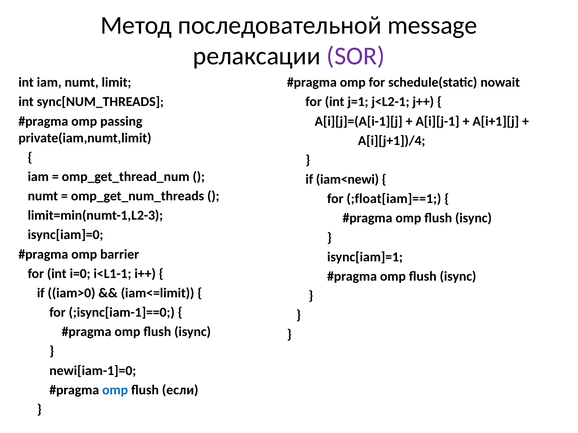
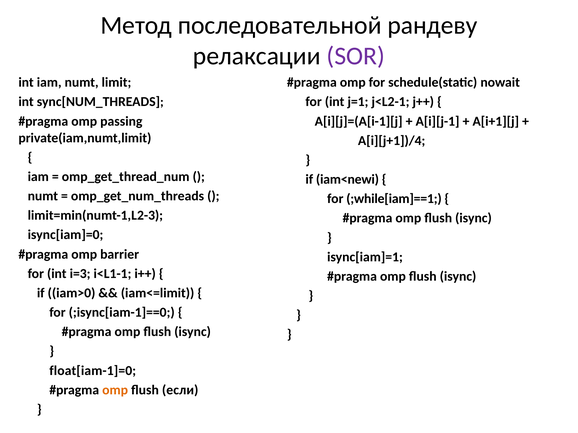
message: message -> рандеву
;float[iam]==1: ;float[iam]==1 -> ;while[iam]==1
i=0: i=0 -> i=3
newi[iam-1]=0: newi[iam-1]=0 -> float[iam-1]=0
omp at (115, 390) colour: blue -> orange
